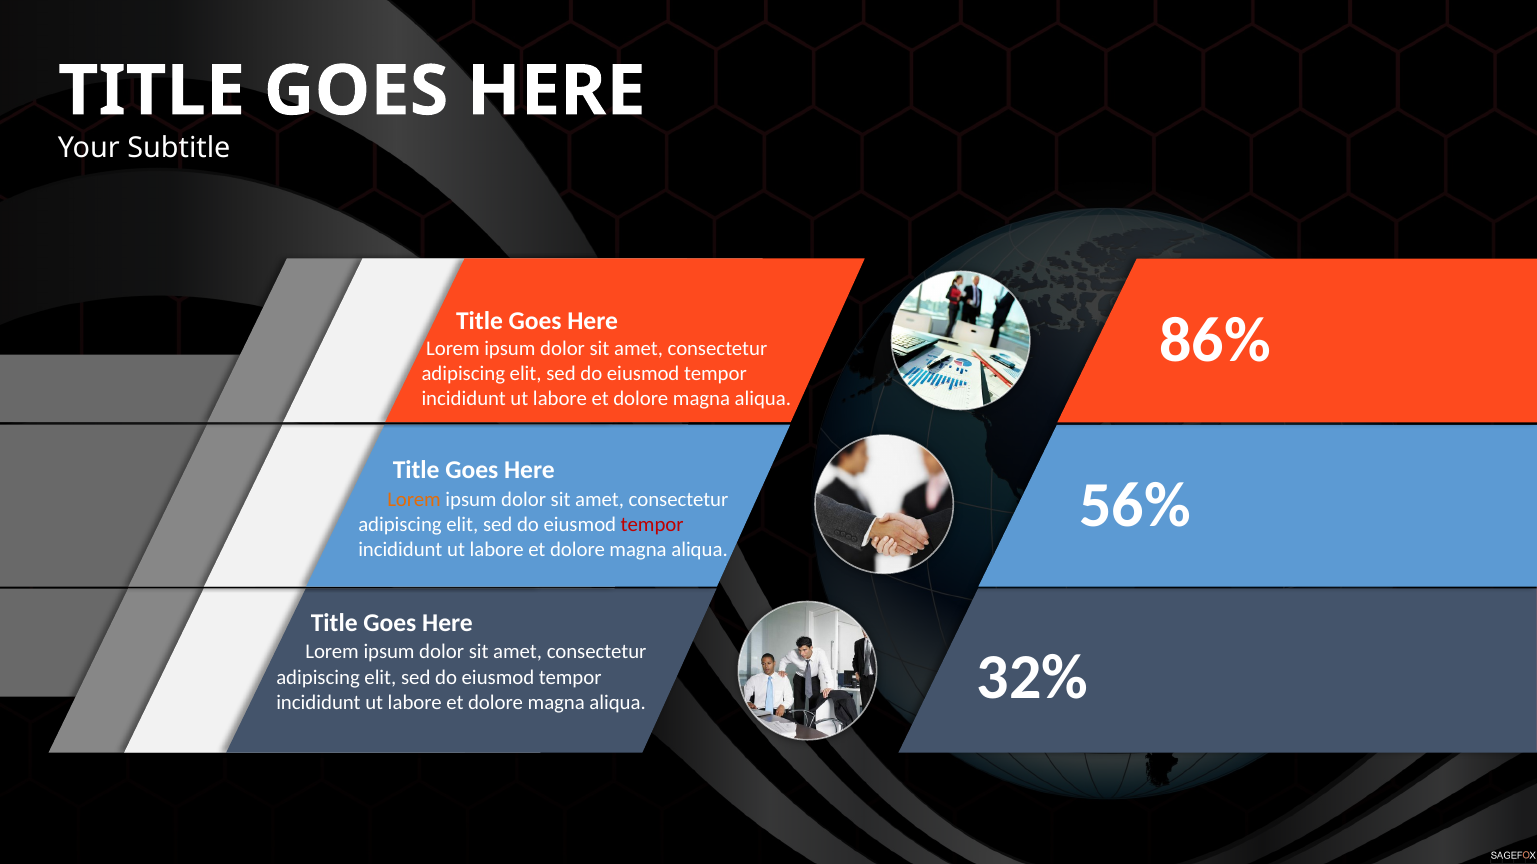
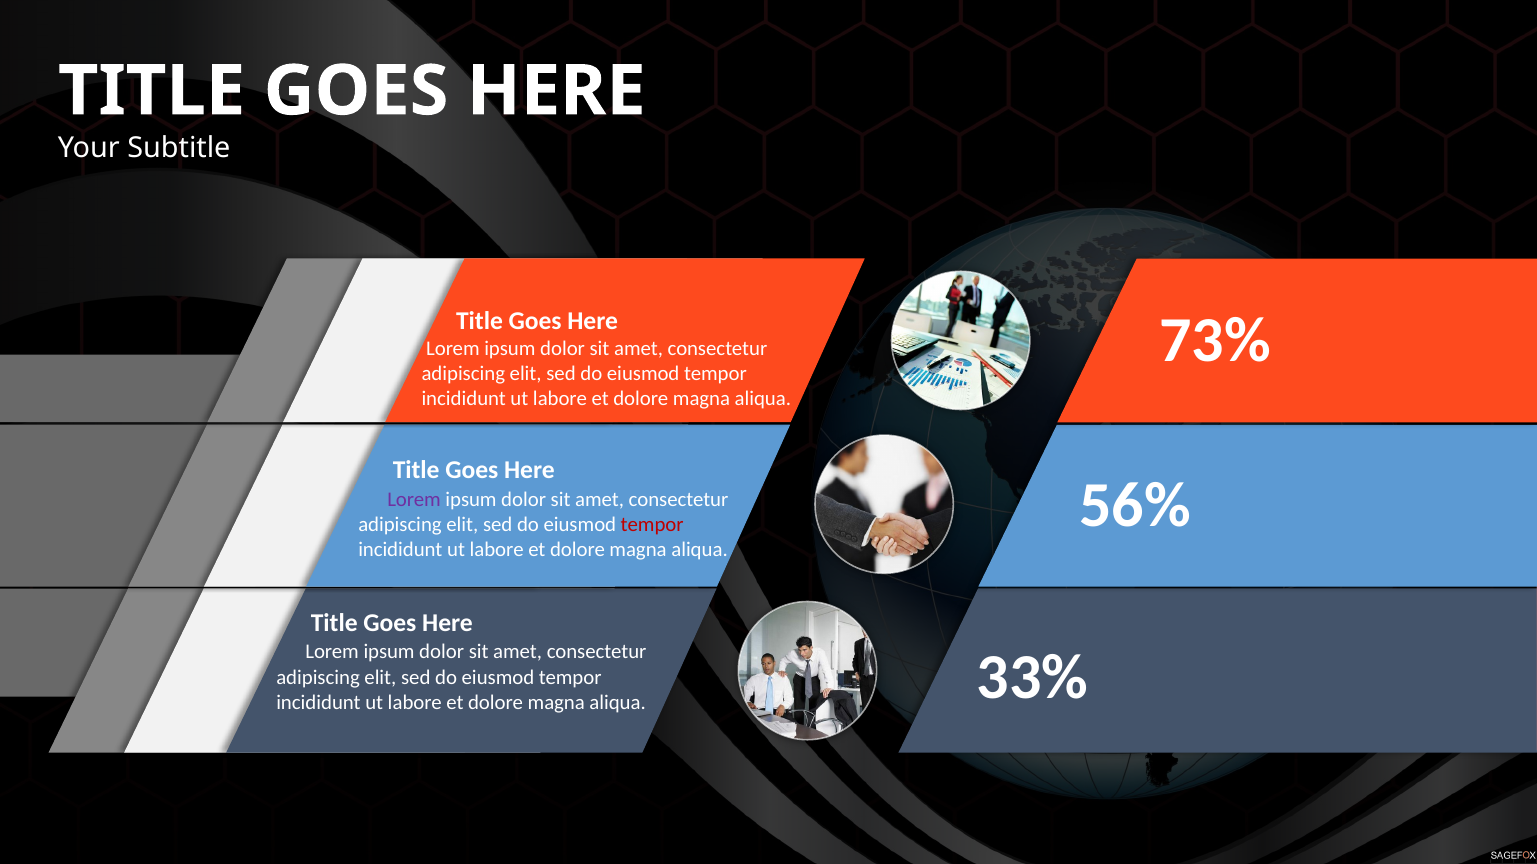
86%: 86% -> 73%
Lorem at (414, 500) colour: orange -> purple
32%: 32% -> 33%
